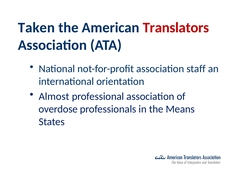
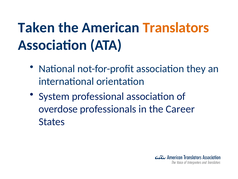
Translators colour: red -> orange
staff: staff -> they
Almost: Almost -> System
Means: Means -> Career
